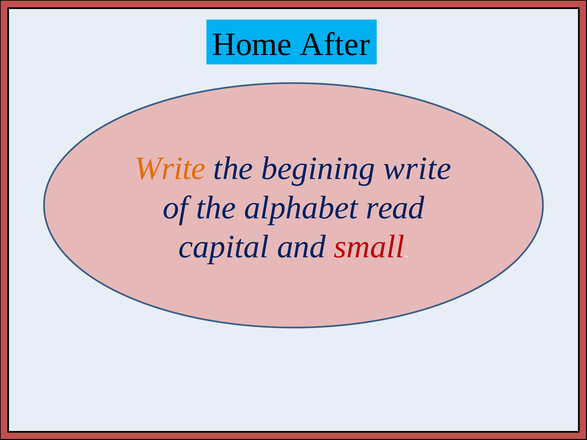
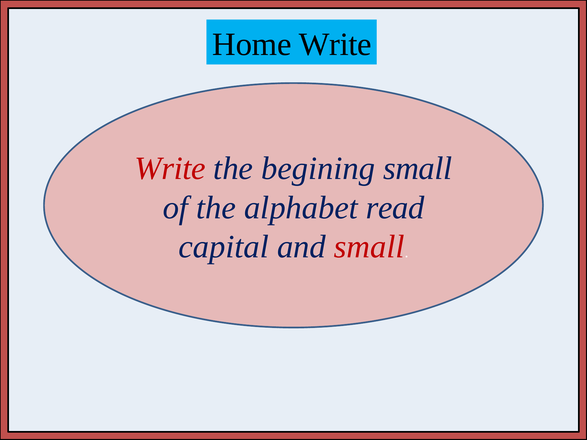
Home After: After -> Write
Write at (170, 169) colour: orange -> red
begining write: write -> small
